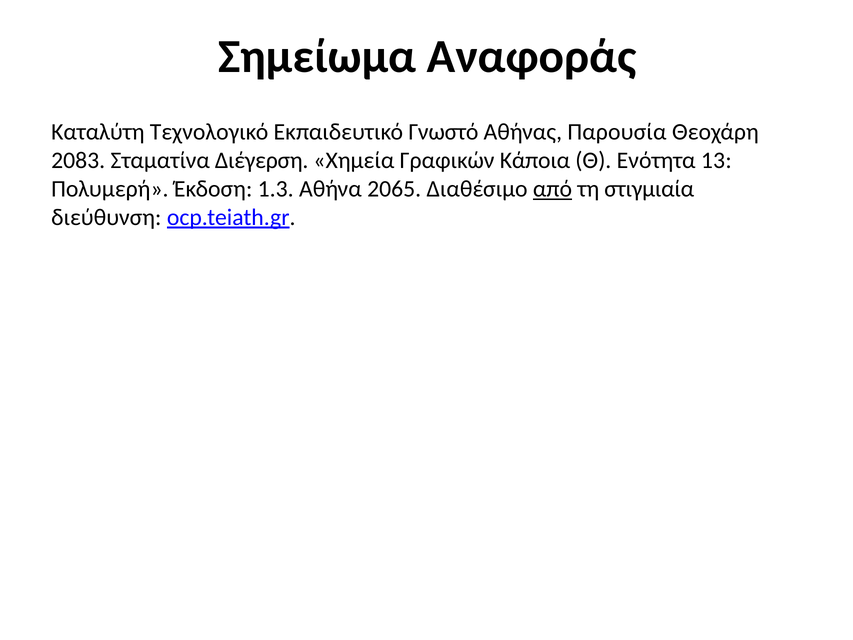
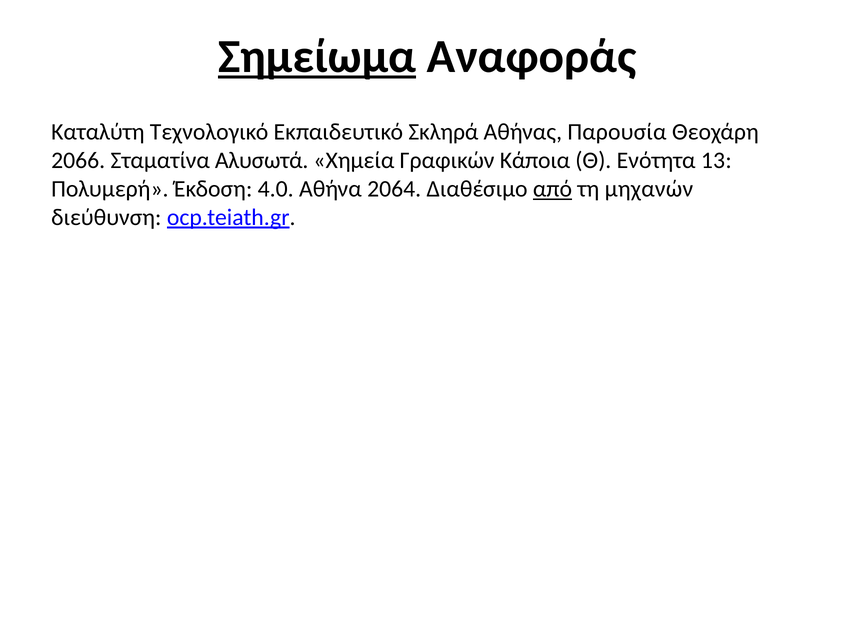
Σημείωμα underline: none -> present
Γνωστό: Γνωστό -> Σκληρά
2083: 2083 -> 2066
Διέγερση: Διέγερση -> Αλυσωτά
1.3: 1.3 -> 4.0
2065: 2065 -> 2064
στιγμιαία: στιγμιαία -> μηχανών
